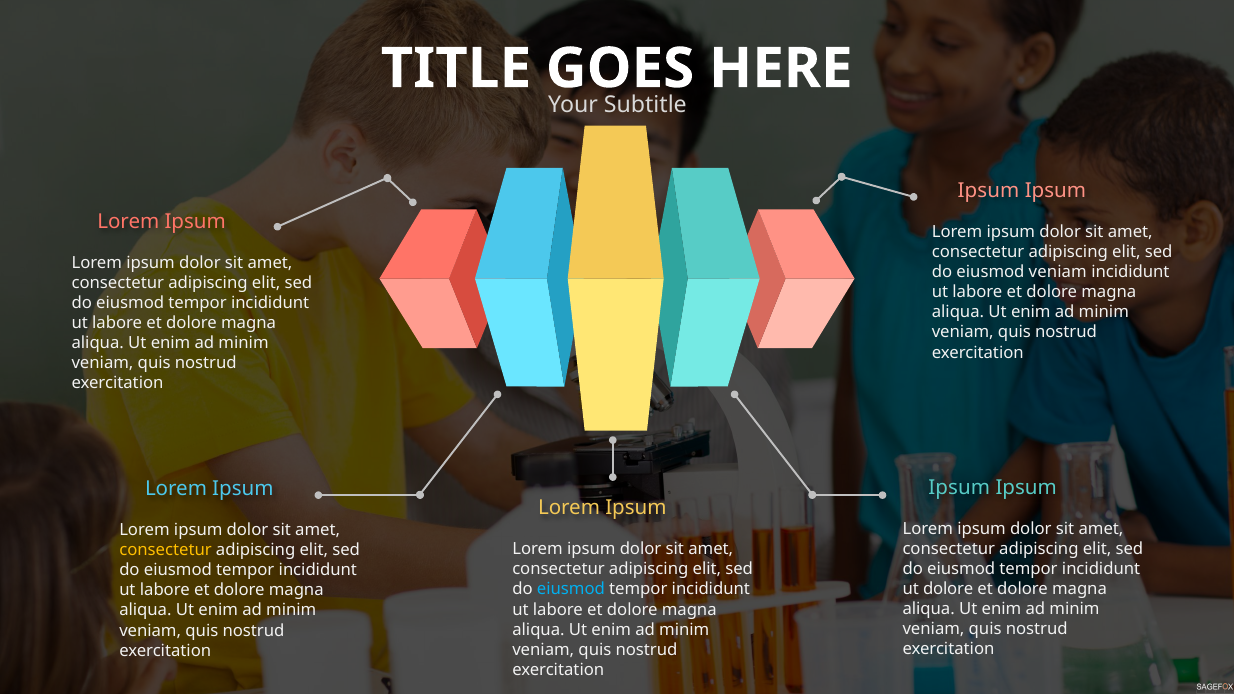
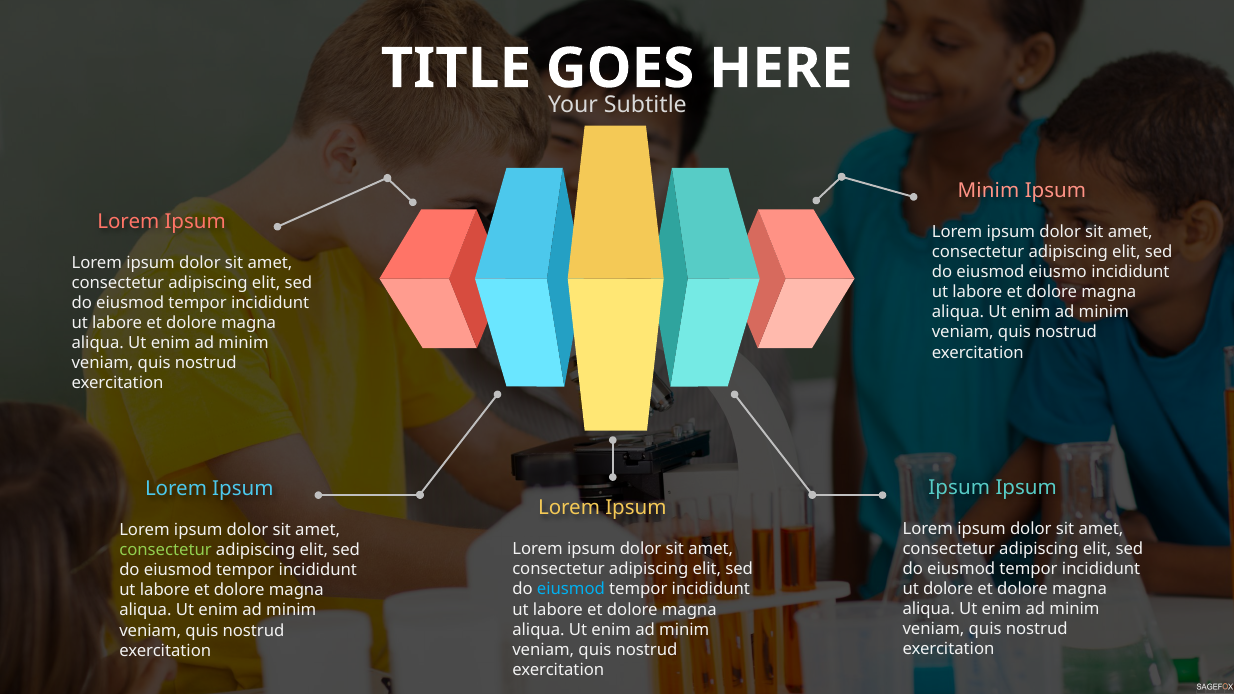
Ipsum at (989, 191): Ipsum -> Minim
eiusmod veniam: veniam -> eiusmo
consectetur at (166, 550) colour: yellow -> light green
